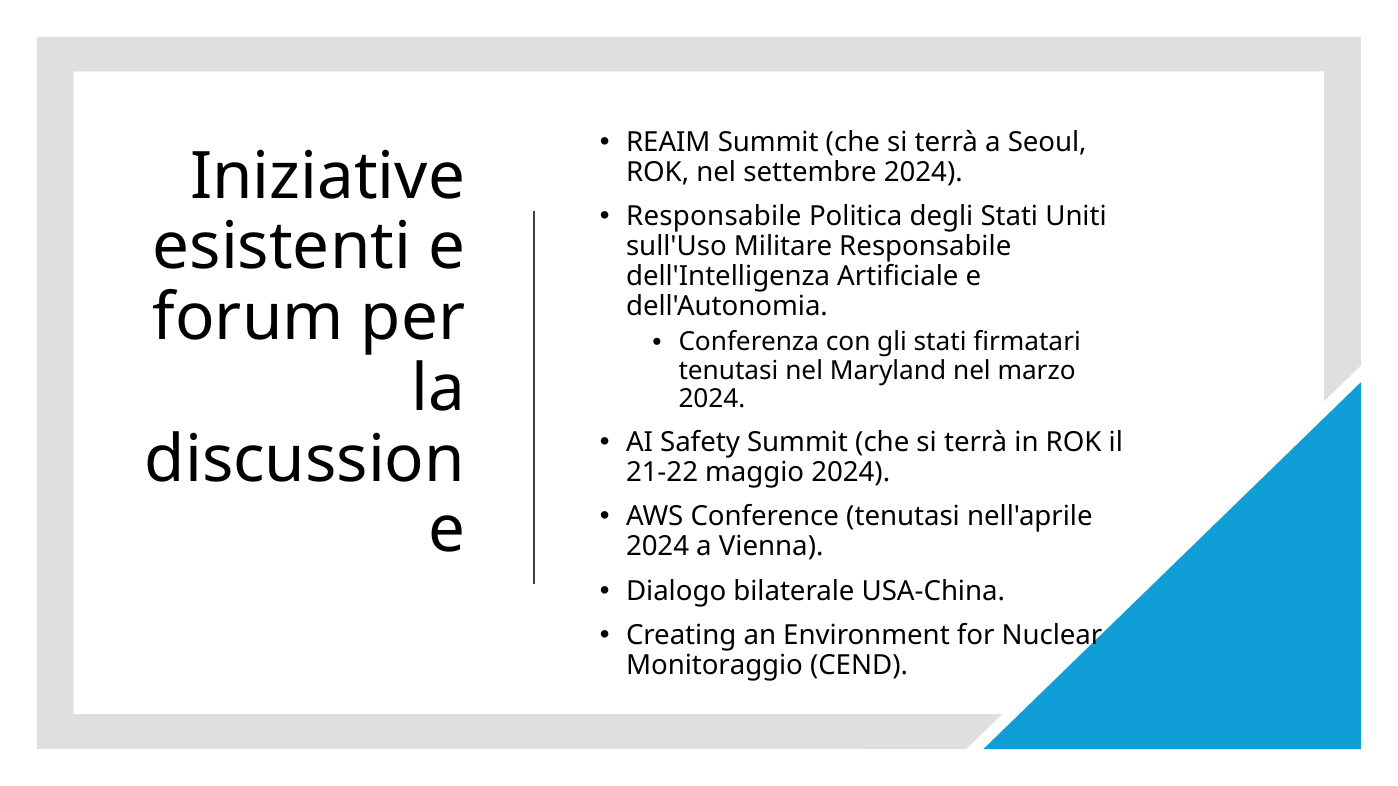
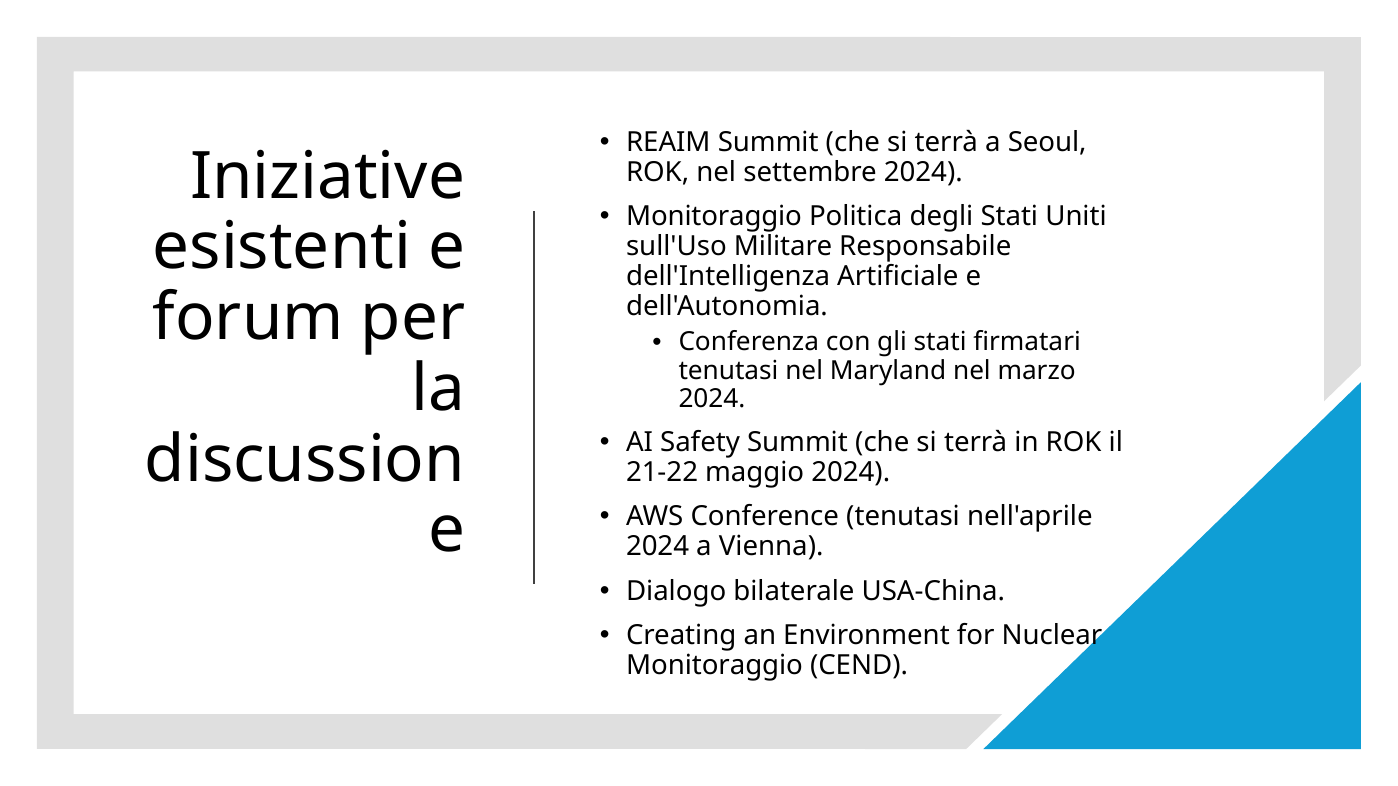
Responsabile at (714, 217): Responsabile -> Monitoraggio
